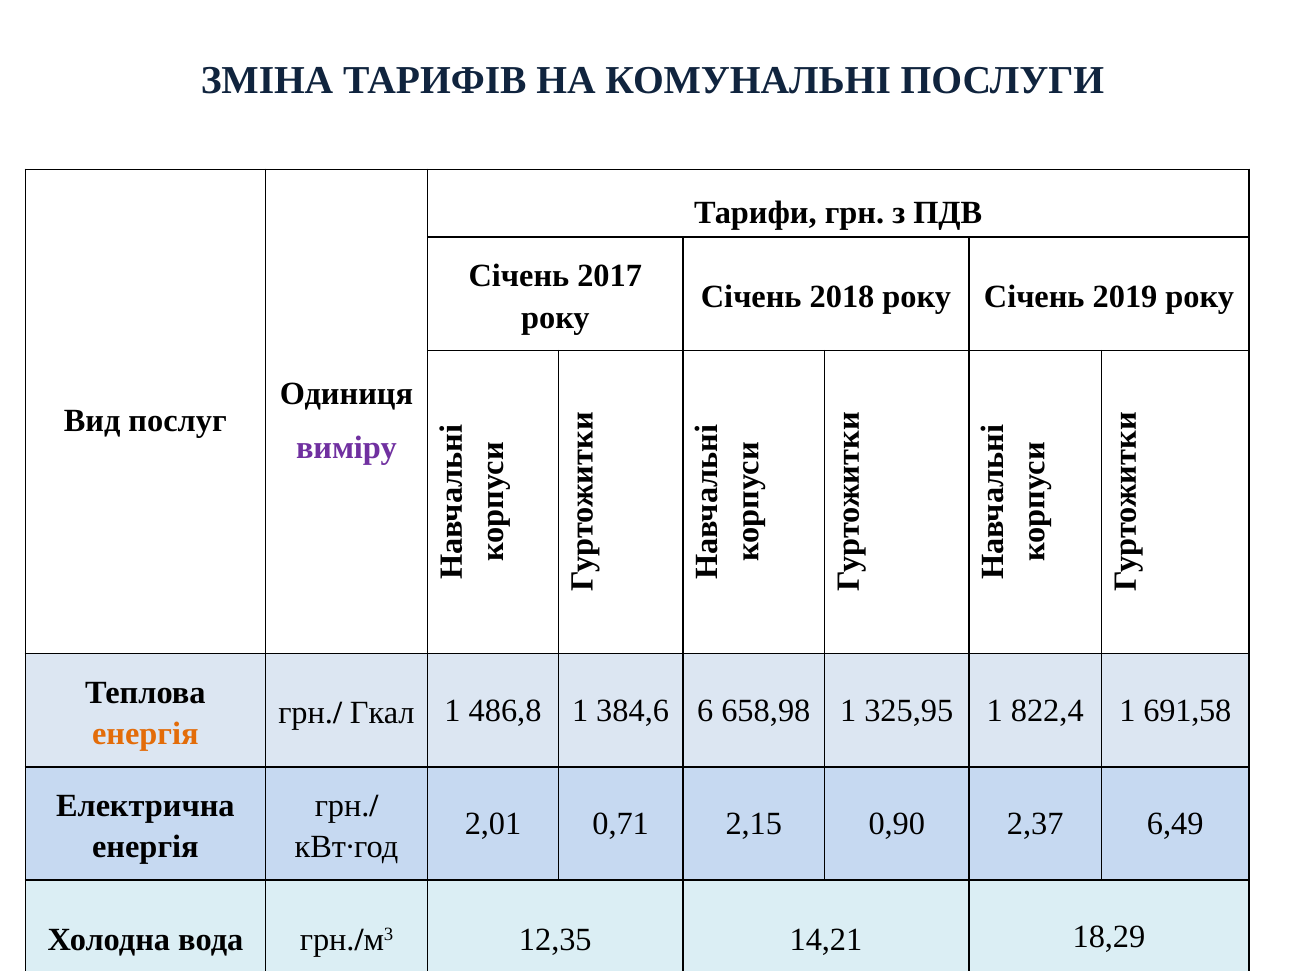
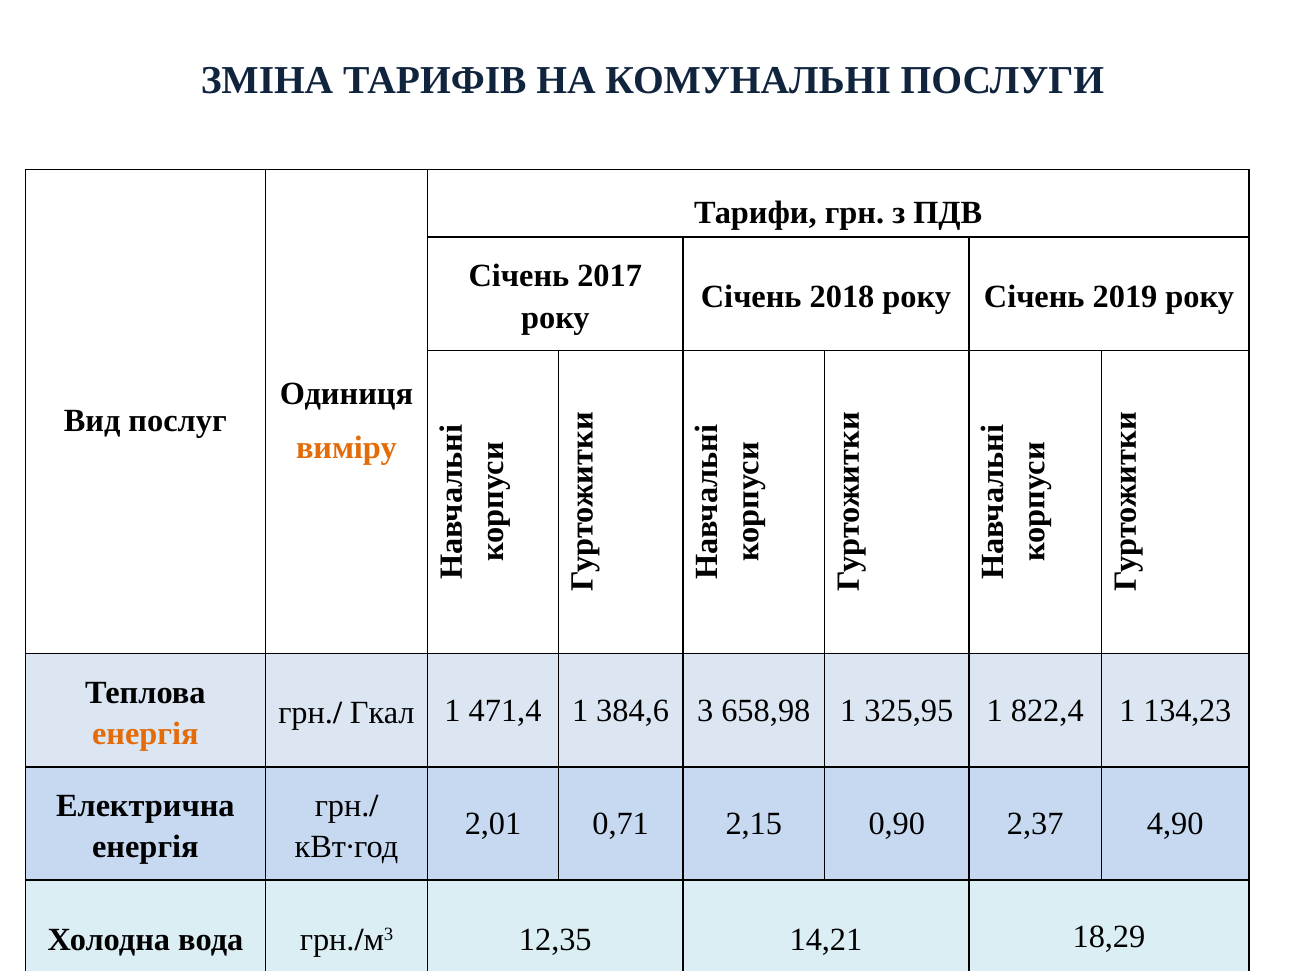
виміру colour: purple -> orange
486,8: 486,8 -> 471,4
6: 6 -> 3
691,58: 691,58 -> 134,23
6,49: 6,49 -> 4,90
